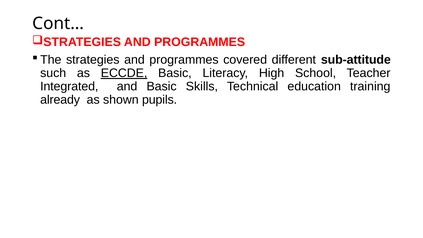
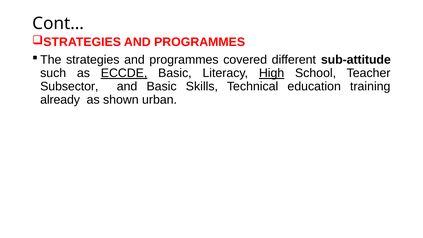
High underline: none -> present
Integrated: Integrated -> Subsector
pupils: pupils -> urban
